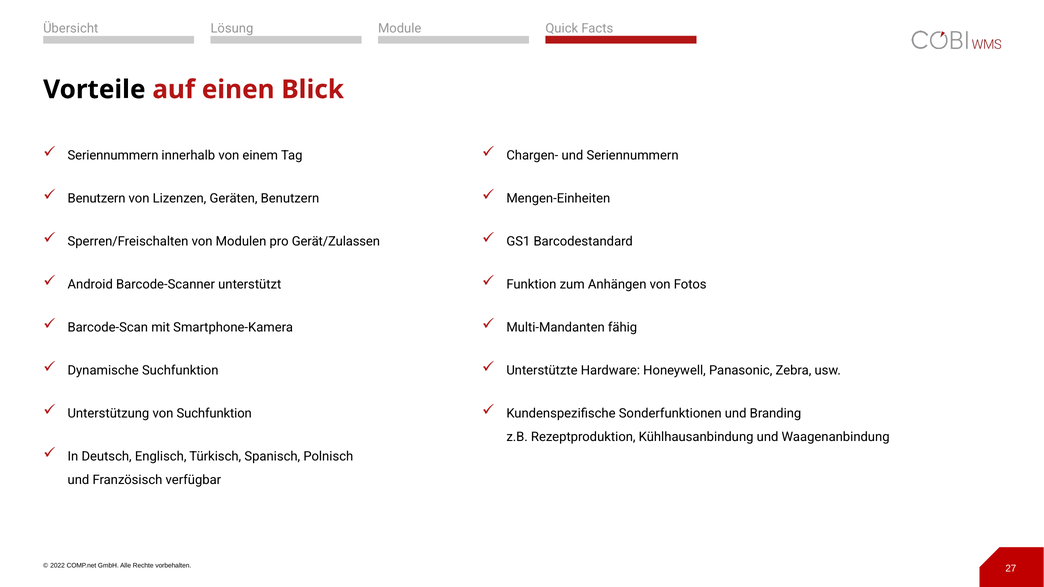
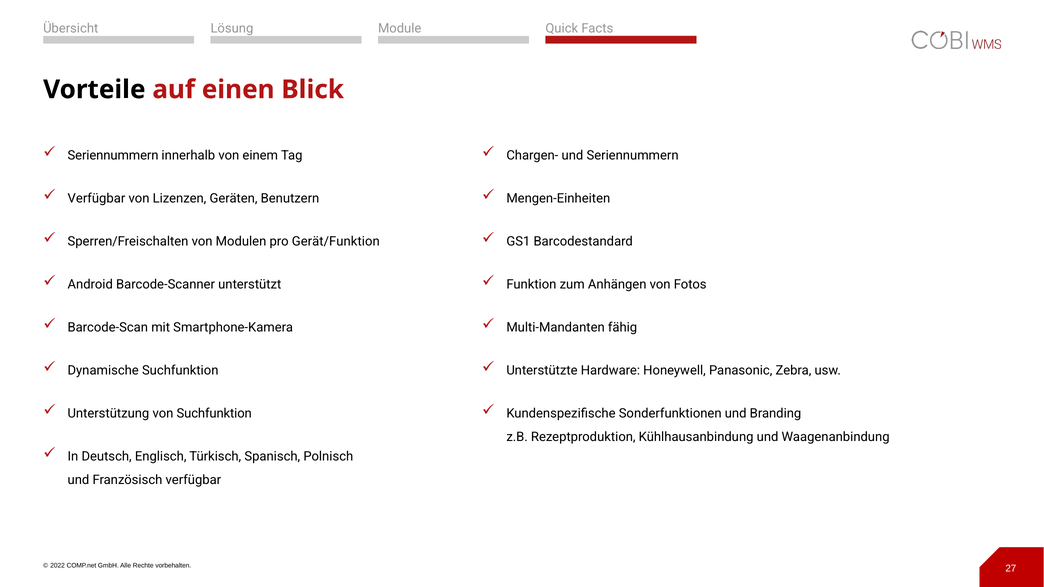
Benutzern at (97, 198): Benutzern -> Verfügbar
Gerät/Zulassen: Gerät/Zulassen -> Gerät/Funktion
